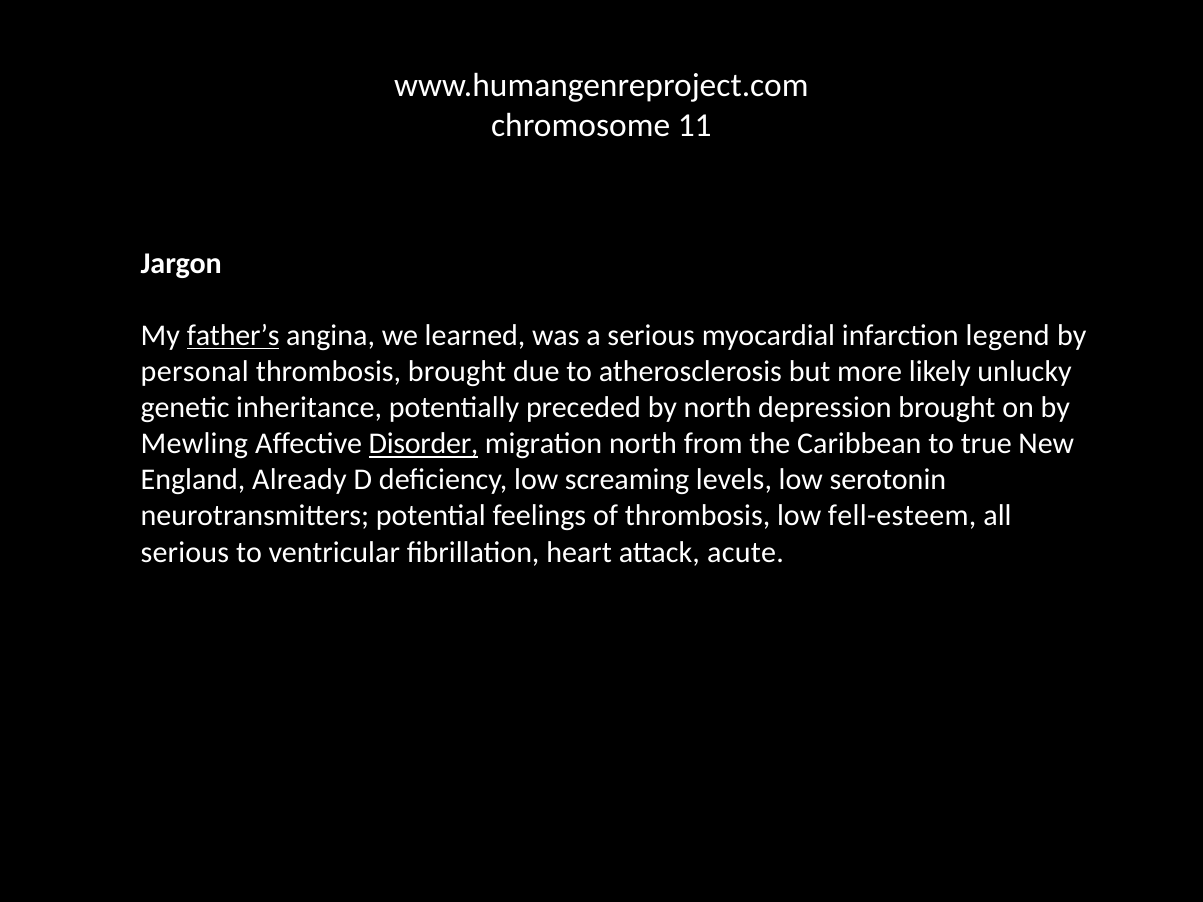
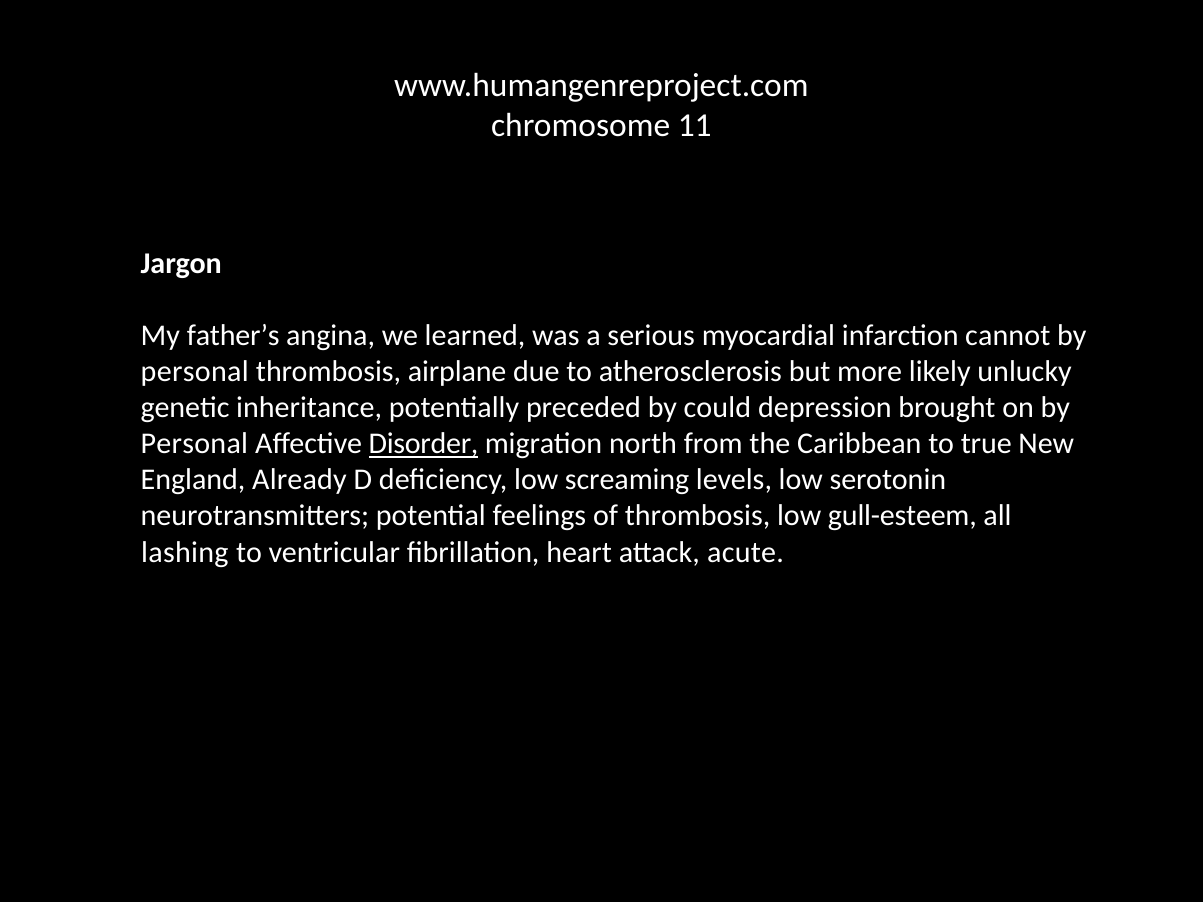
father’s underline: present -> none
legend: legend -> cannot
thrombosis brought: brought -> airplane
by north: north -> could
Mewling at (194, 444): Mewling -> Personal
fell-esteem: fell-esteem -> gull-esteem
serious at (185, 552): serious -> lashing
